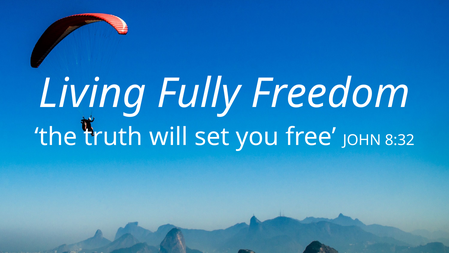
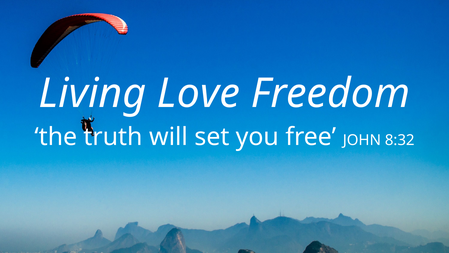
Fully: Fully -> Love
